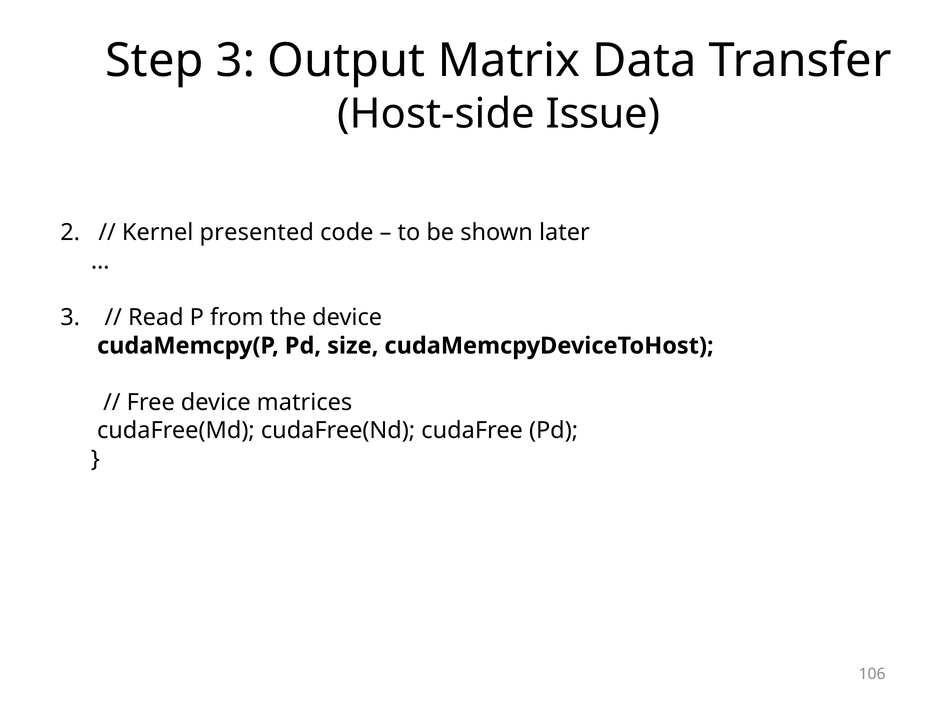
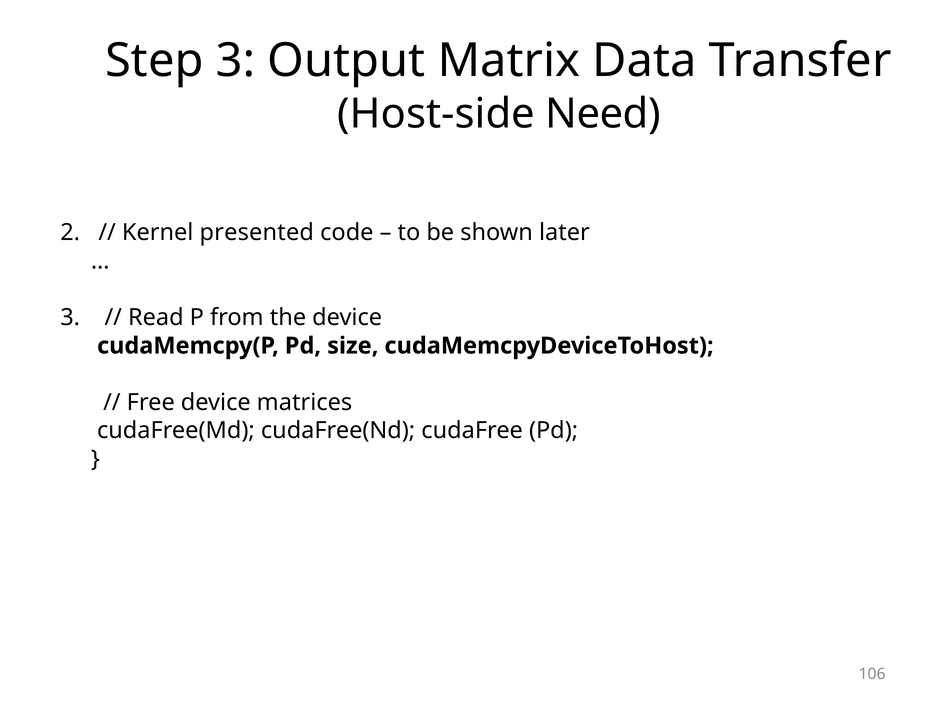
Issue: Issue -> Need
